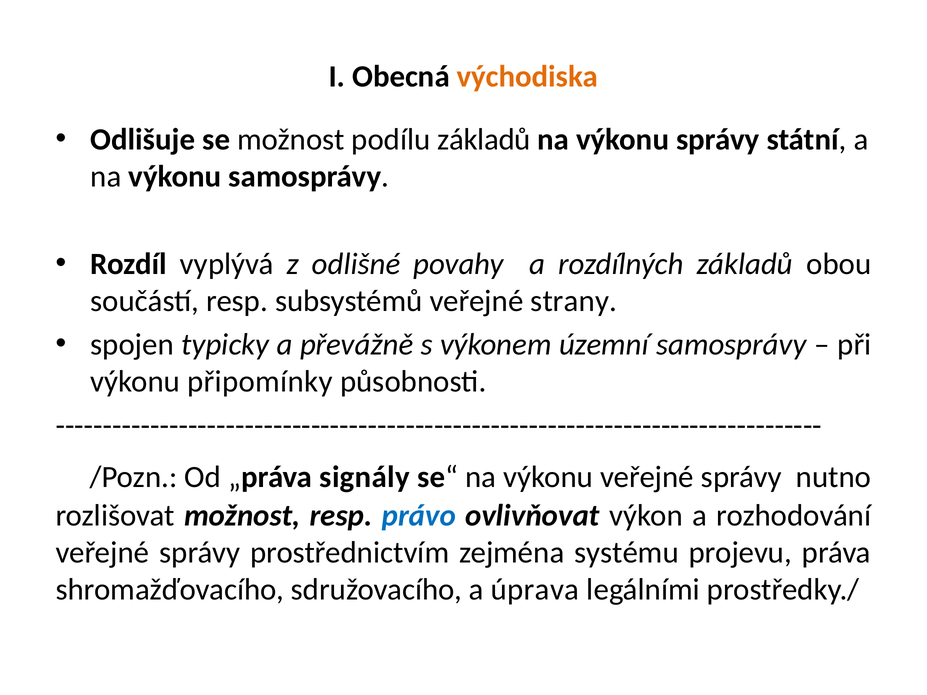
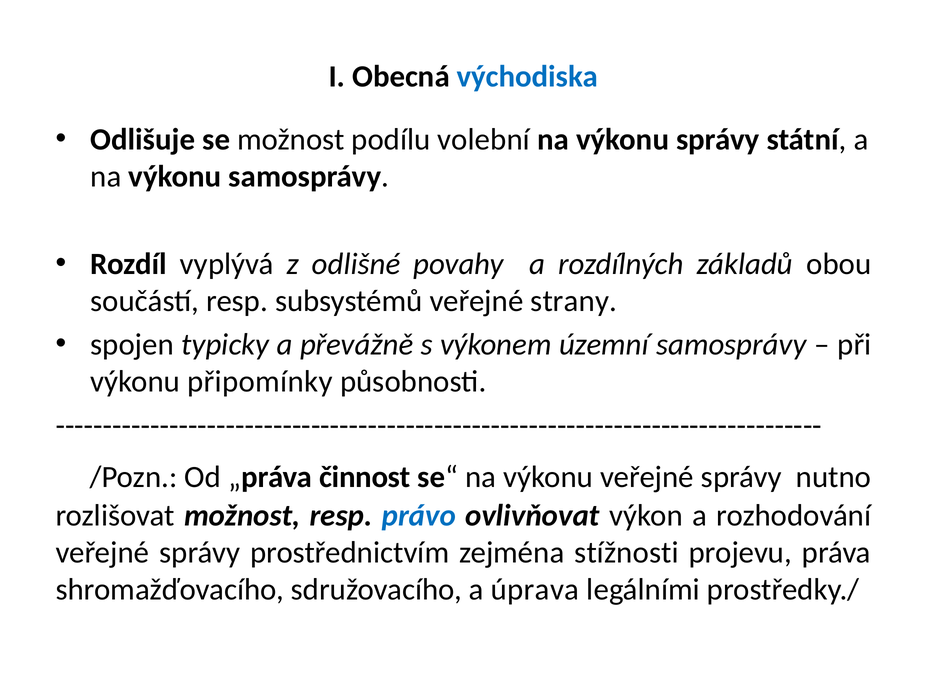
východiska colour: orange -> blue
podílu základů: základů -> volební
signály: signály -> činnost
systému: systému -> stížnosti
